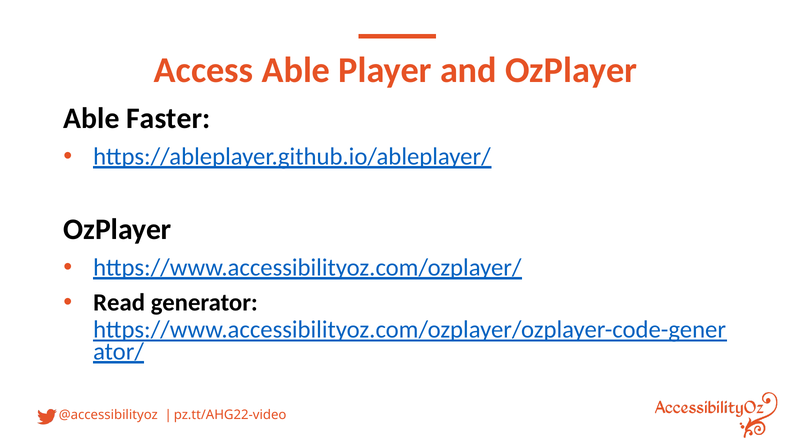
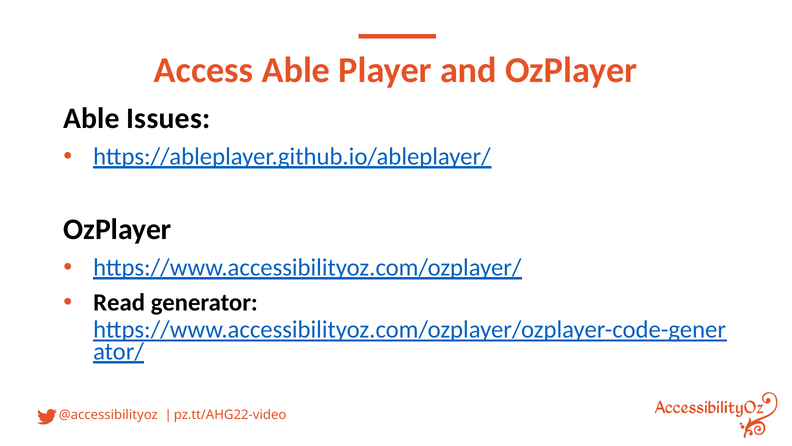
Faster: Faster -> Issues
